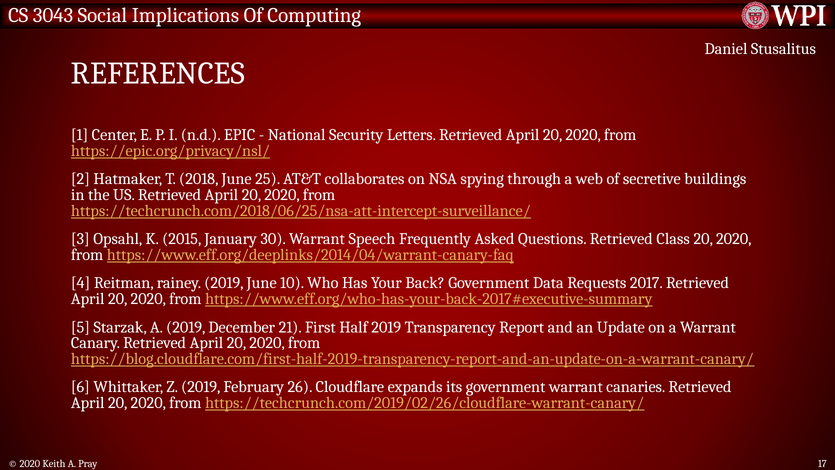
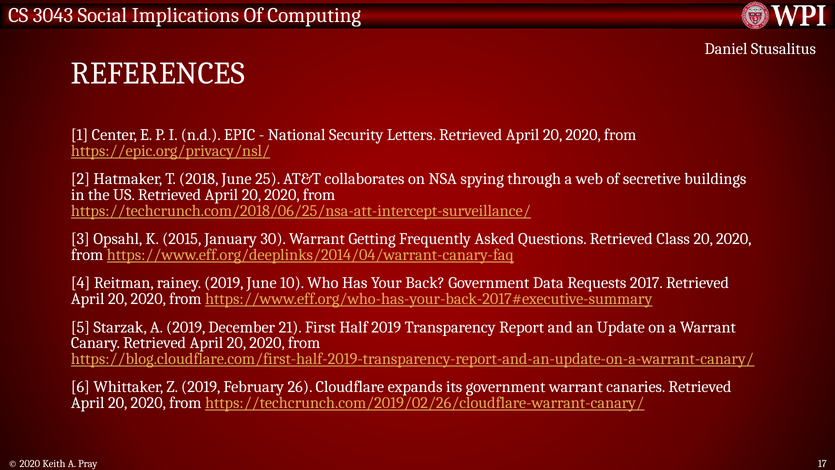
Speech: Speech -> Getting
